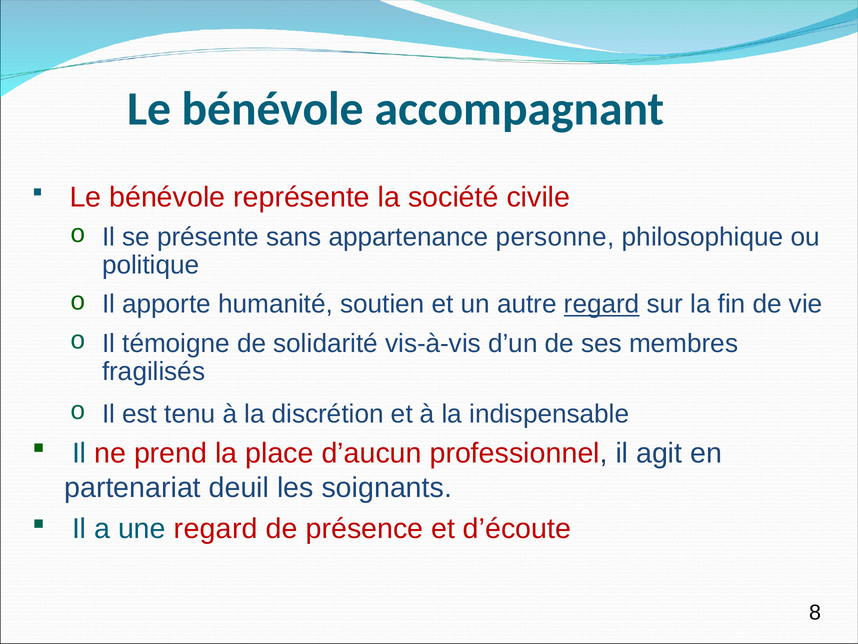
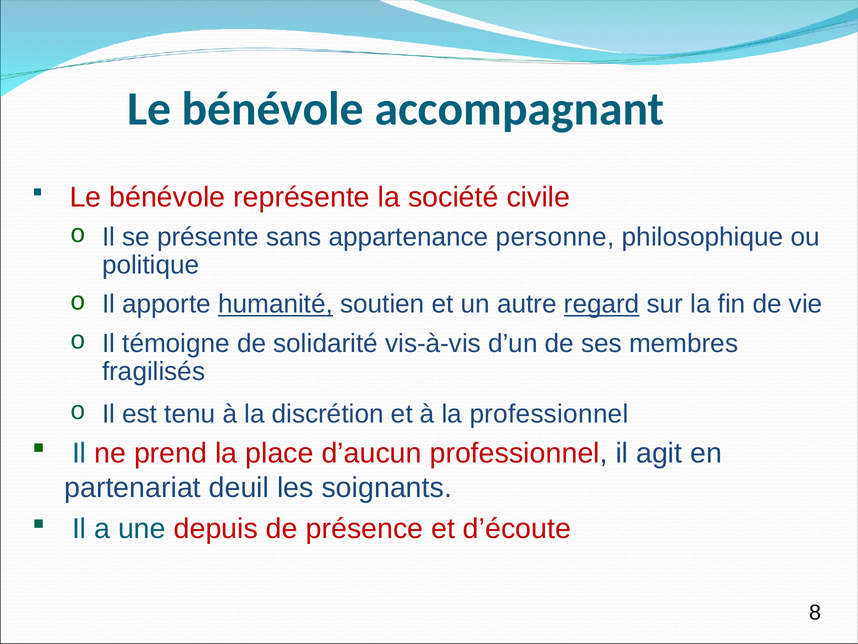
humanité underline: none -> present
la indispensable: indispensable -> professionnel
une regard: regard -> depuis
